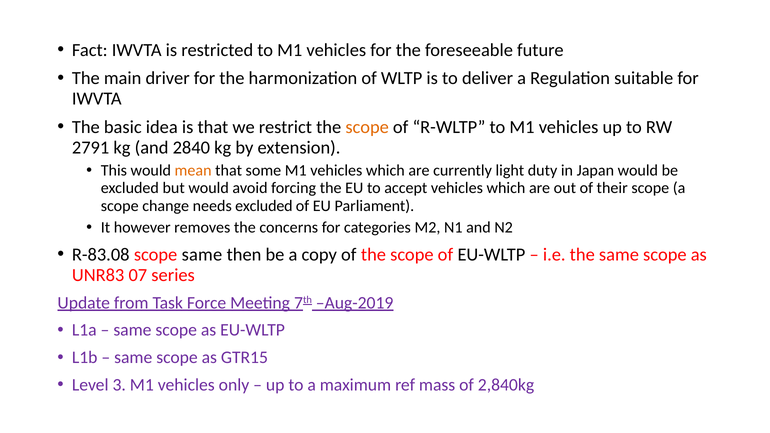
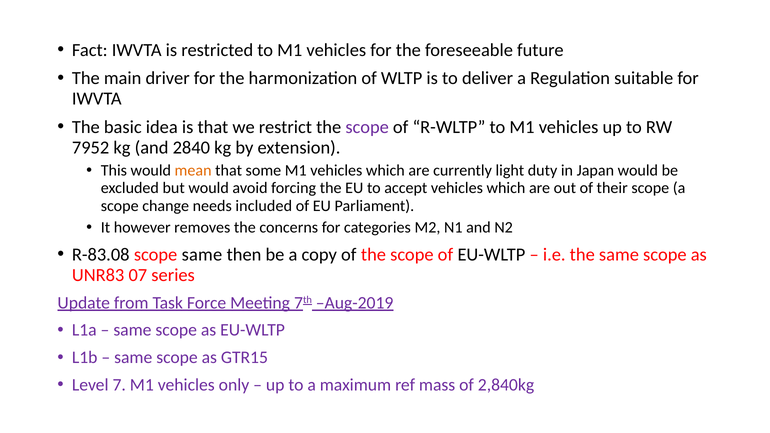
scope at (367, 127) colour: orange -> purple
2791: 2791 -> 7952
needs excluded: excluded -> included
3: 3 -> 7
